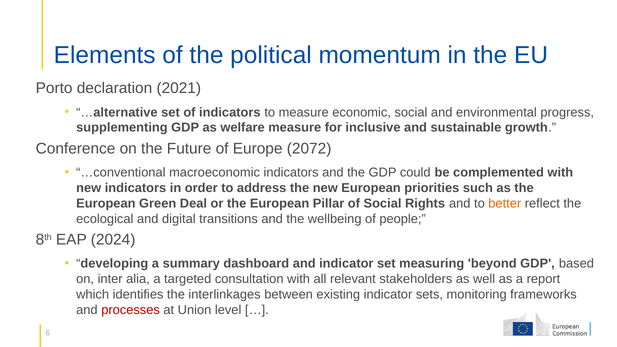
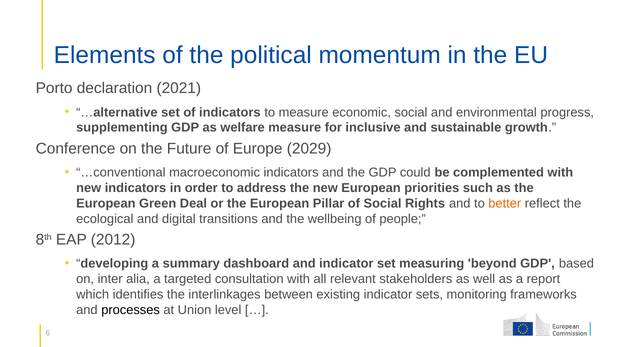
2072: 2072 -> 2029
2024: 2024 -> 2012
processes colour: red -> black
